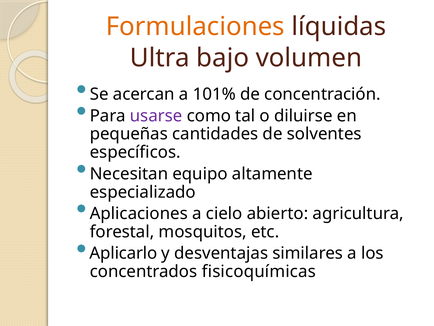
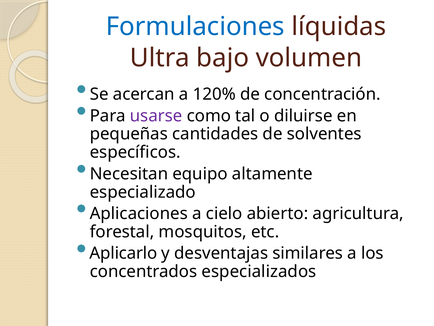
Formulaciones colour: orange -> blue
101%: 101% -> 120%
fisicoquímicas: fisicoquímicas -> especializados
